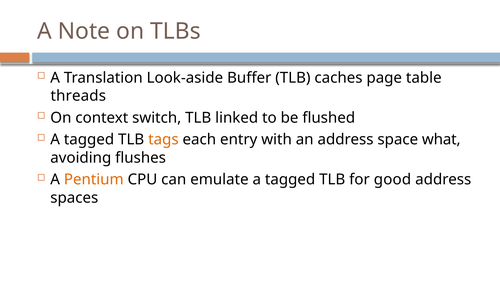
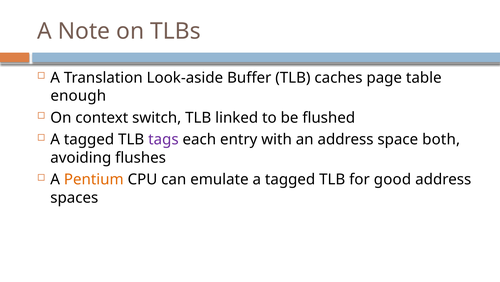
threads: threads -> enough
tags colour: orange -> purple
what: what -> both
